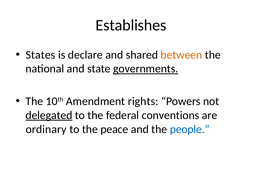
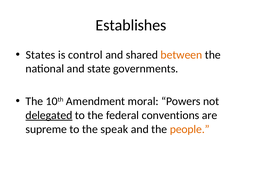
declare: declare -> control
governments underline: present -> none
rights: rights -> moral
ordinary: ordinary -> supreme
peace: peace -> speak
people colour: blue -> orange
